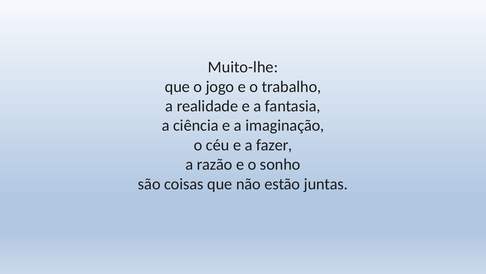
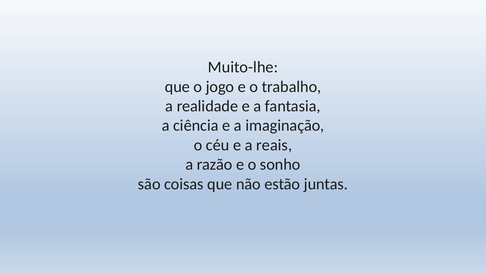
fazer: fazer -> reais
